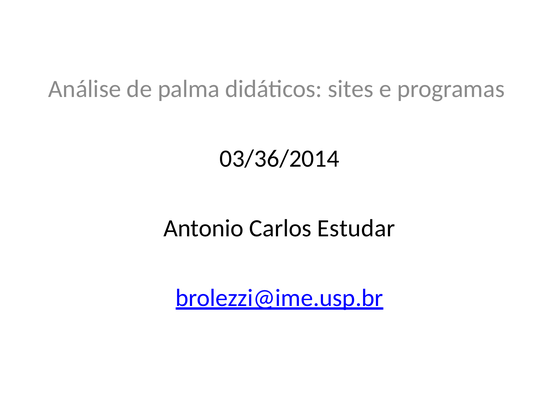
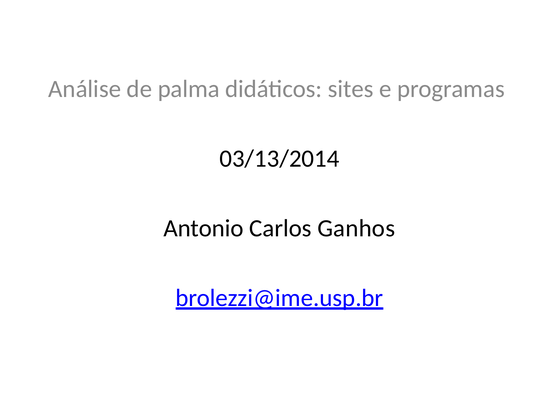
03/36/2014: 03/36/2014 -> 03/13/2014
Estudar: Estudar -> Ganhos
